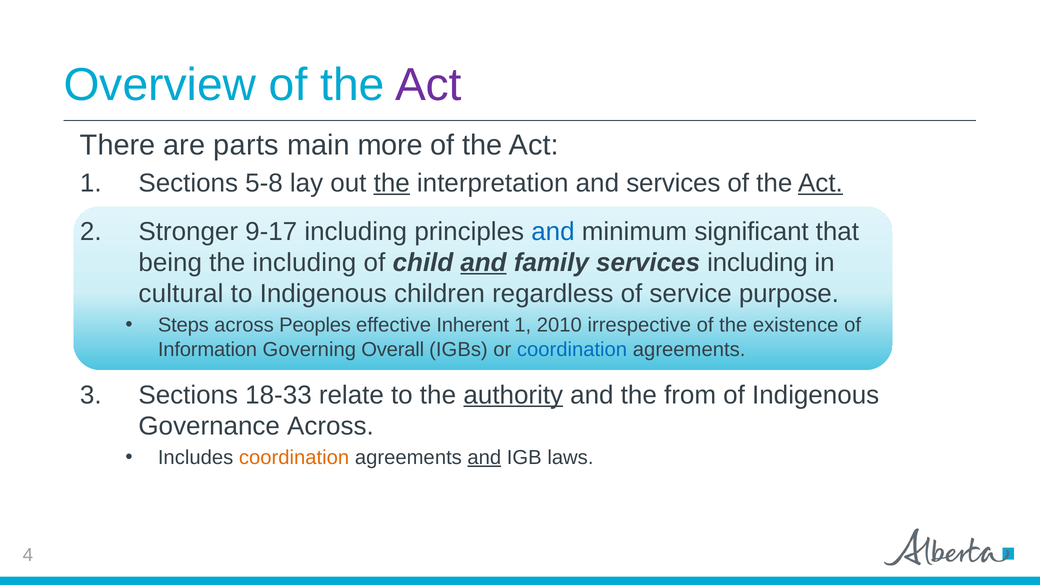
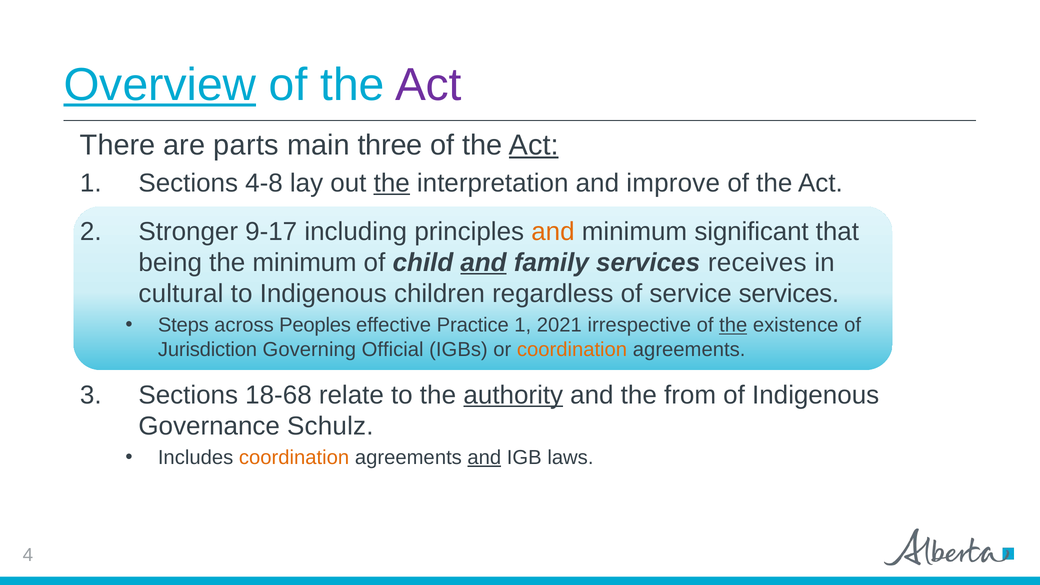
Overview underline: none -> present
more: more -> three
Act at (534, 145) underline: none -> present
5-8: 5-8 -> 4-8
and services: services -> improve
Act at (820, 183) underline: present -> none
and at (553, 232) colour: blue -> orange
the including: including -> minimum
services including: including -> receives
service purpose: purpose -> services
Inherent: Inherent -> Practice
2010: 2010 -> 2021
the at (733, 325) underline: none -> present
Information: Information -> Jurisdiction
Overall: Overall -> Official
coordination at (572, 350) colour: blue -> orange
18-33: 18-33 -> 18-68
Governance Across: Across -> Schulz
